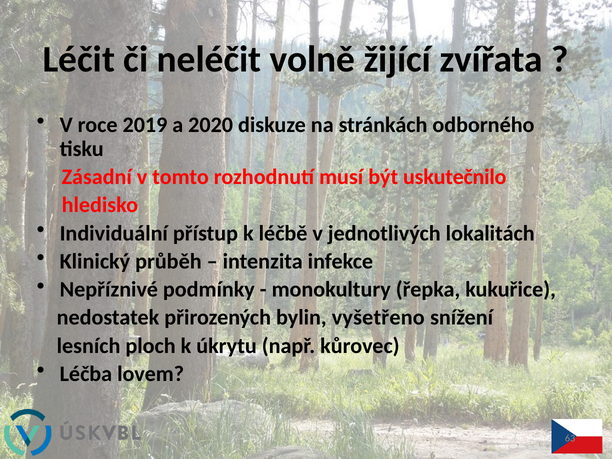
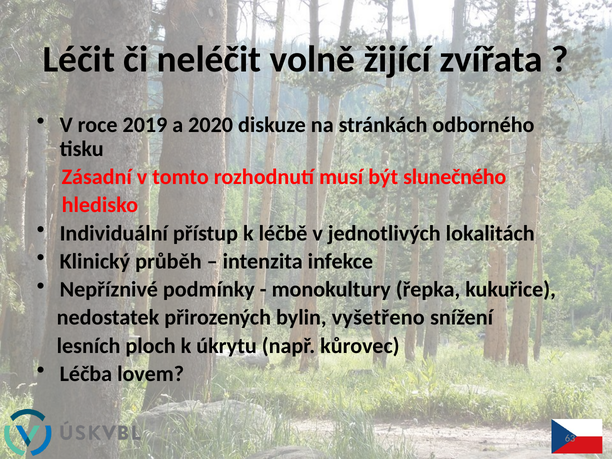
uskutečnilo: uskutečnilo -> slunečného
